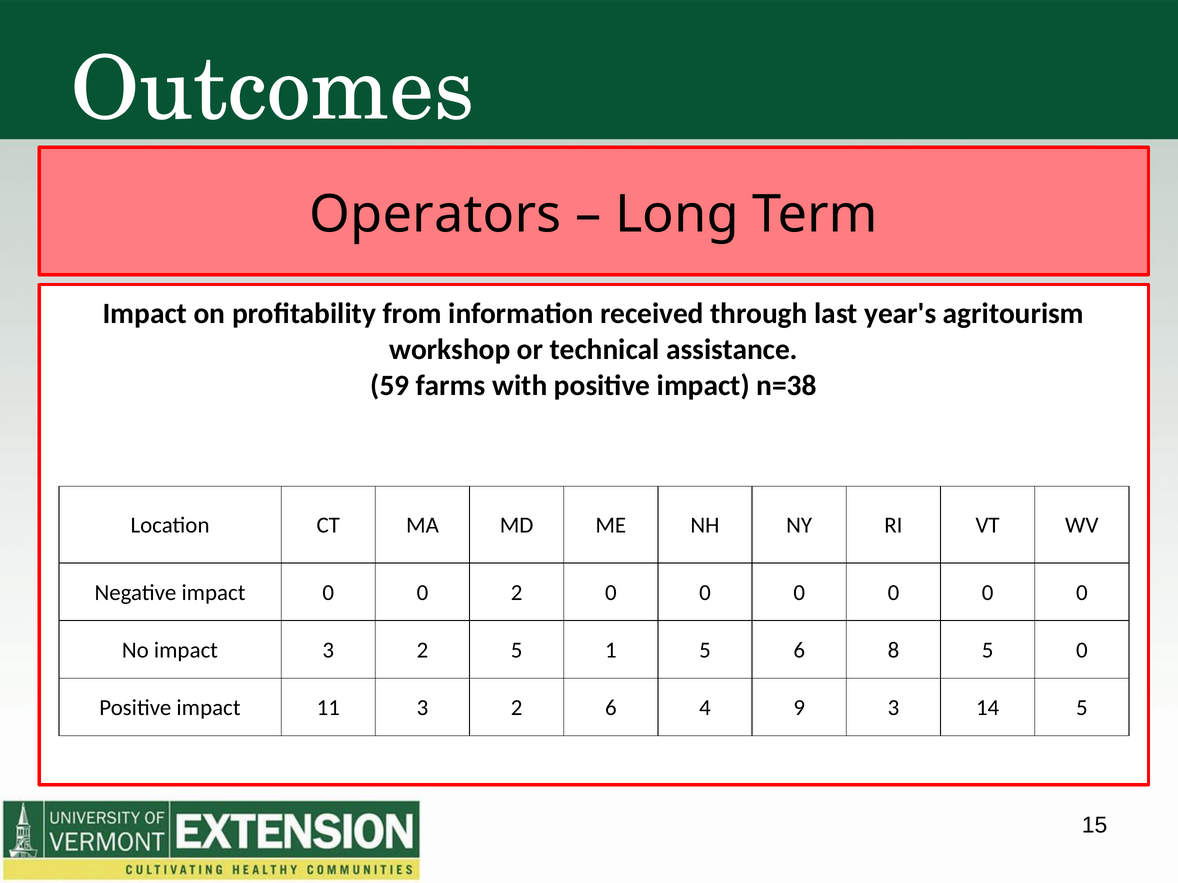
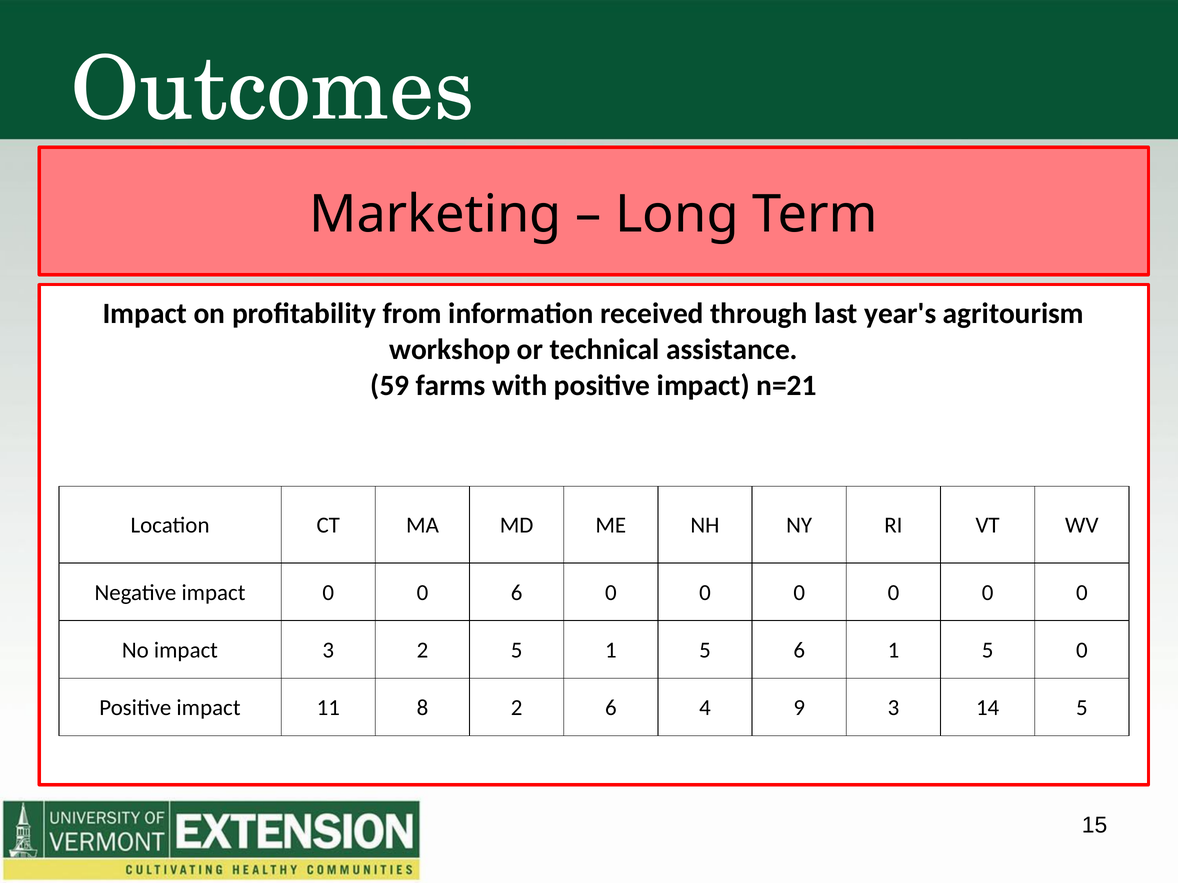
Operators: Operators -> Marketing
n=38: n=38 -> n=21
0 2: 2 -> 6
6 8: 8 -> 1
11 3: 3 -> 8
